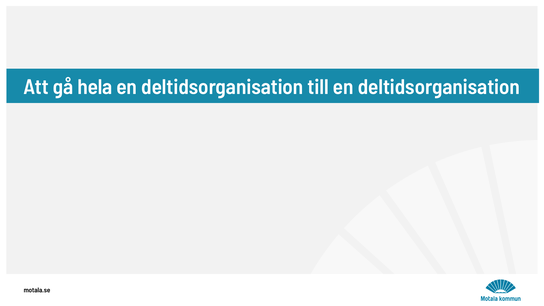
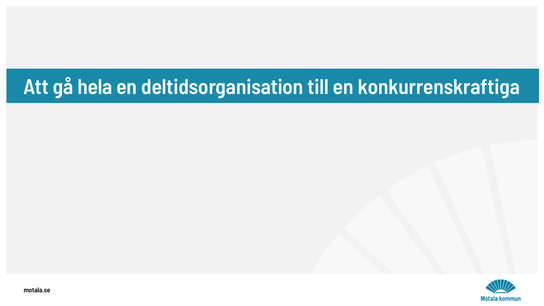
till en deltidsorganisation: deltidsorganisation -> konkurrenskraftiga
